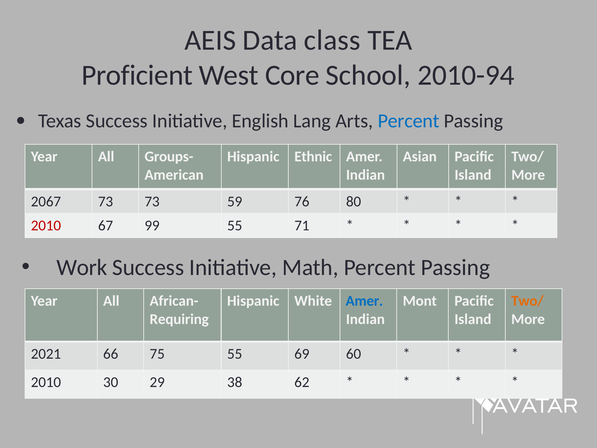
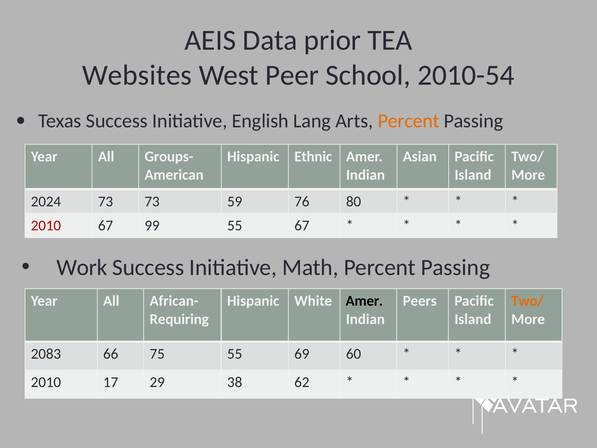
class: class -> prior
Proficient: Proficient -> Websites
Core: Core -> Peer
2010-94: 2010-94 -> 2010-54
Percent at (409, 121) colour: blue -> orange
2067: 2067 -> 2024
55 71: 71 -> 67
Amer at (364, 301) colour: blue -> black
Mont: Mont -> Peers
2021: 2021 -> 2083
30: 30 -> 17
